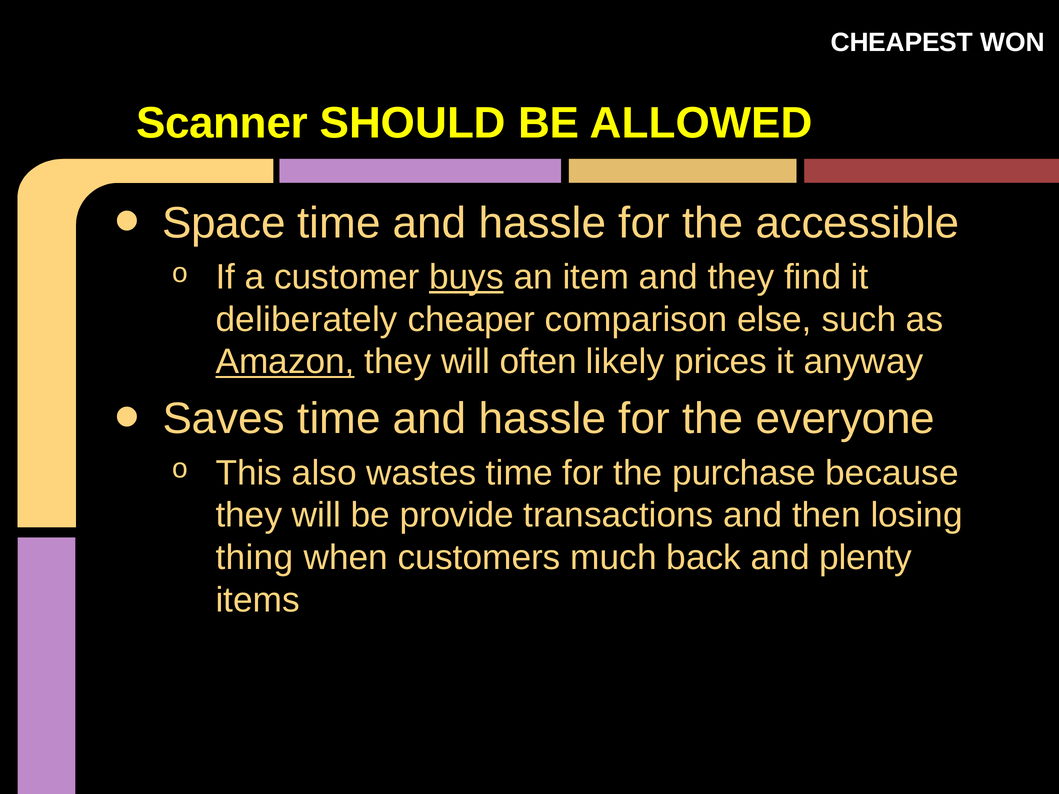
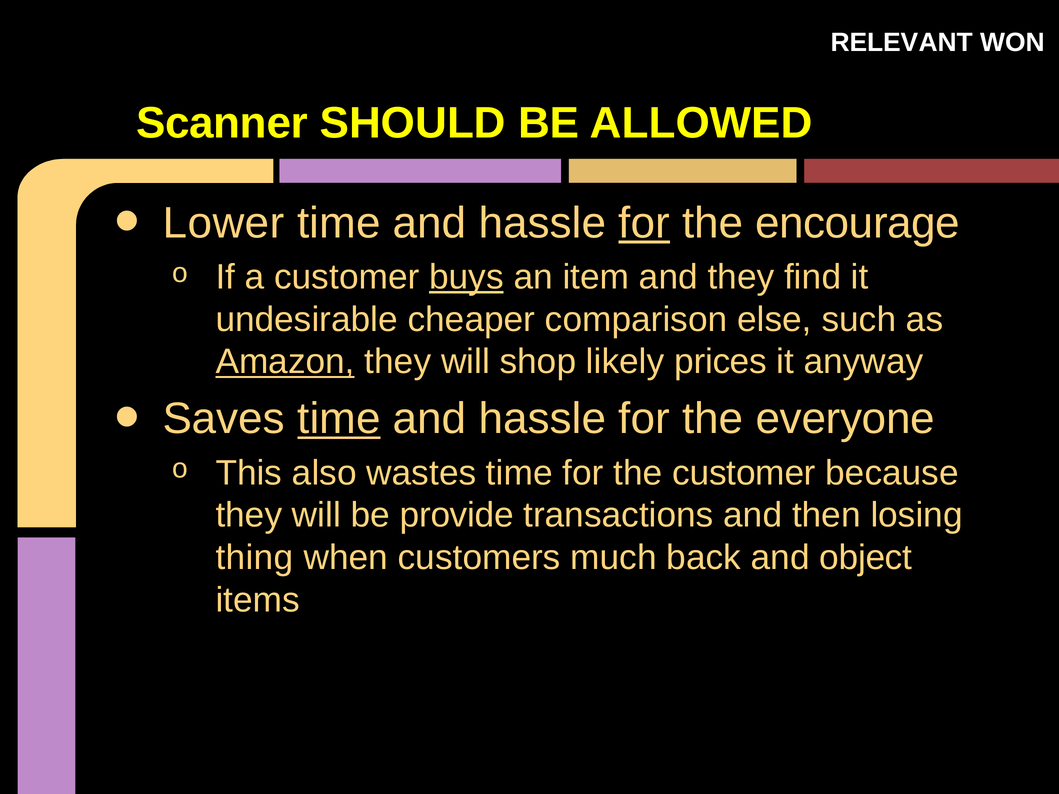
CHEAPEST: CHEAPEST -> RELEVANT
Space: Space -> Lower
for at (644, 223) underline: none -> present
accessible: accessible -> encourage
deliberately: deliberately -> undesirable
often: often -> shop
time at (339, 419) underline: none -> present
the purchase: purchase -> customer
plenty: plenty -> object
